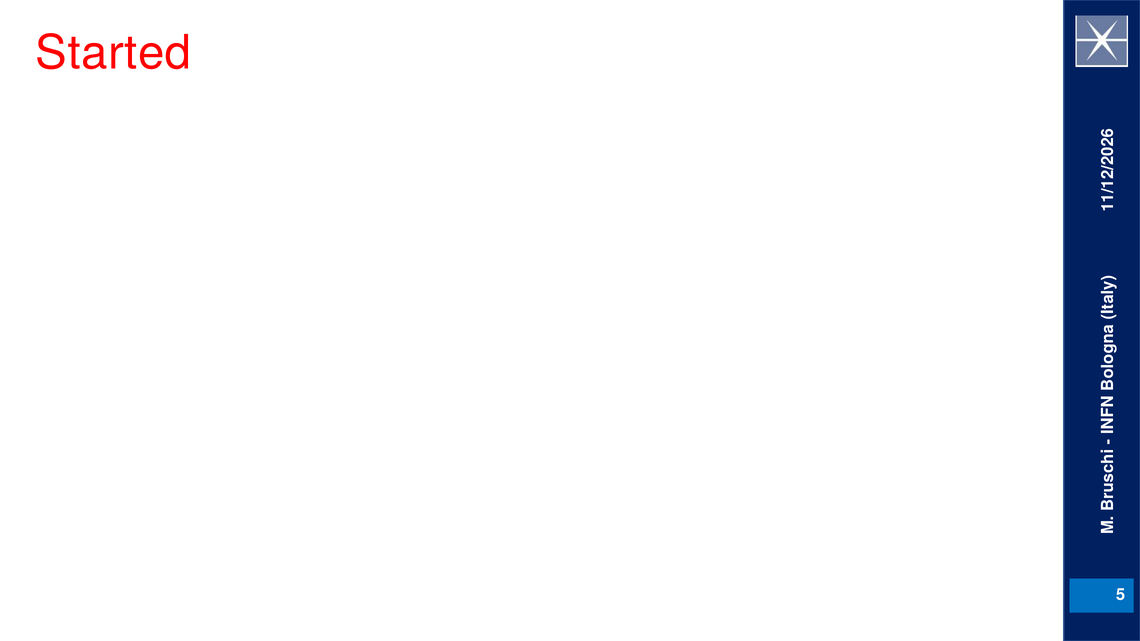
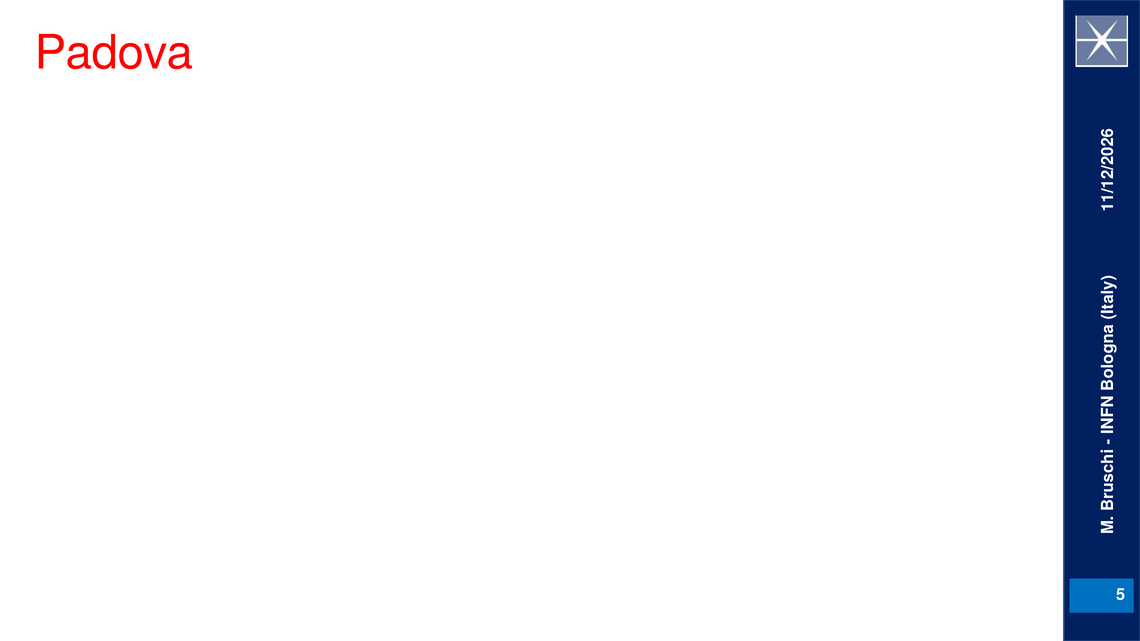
Started: Started -> Padova
